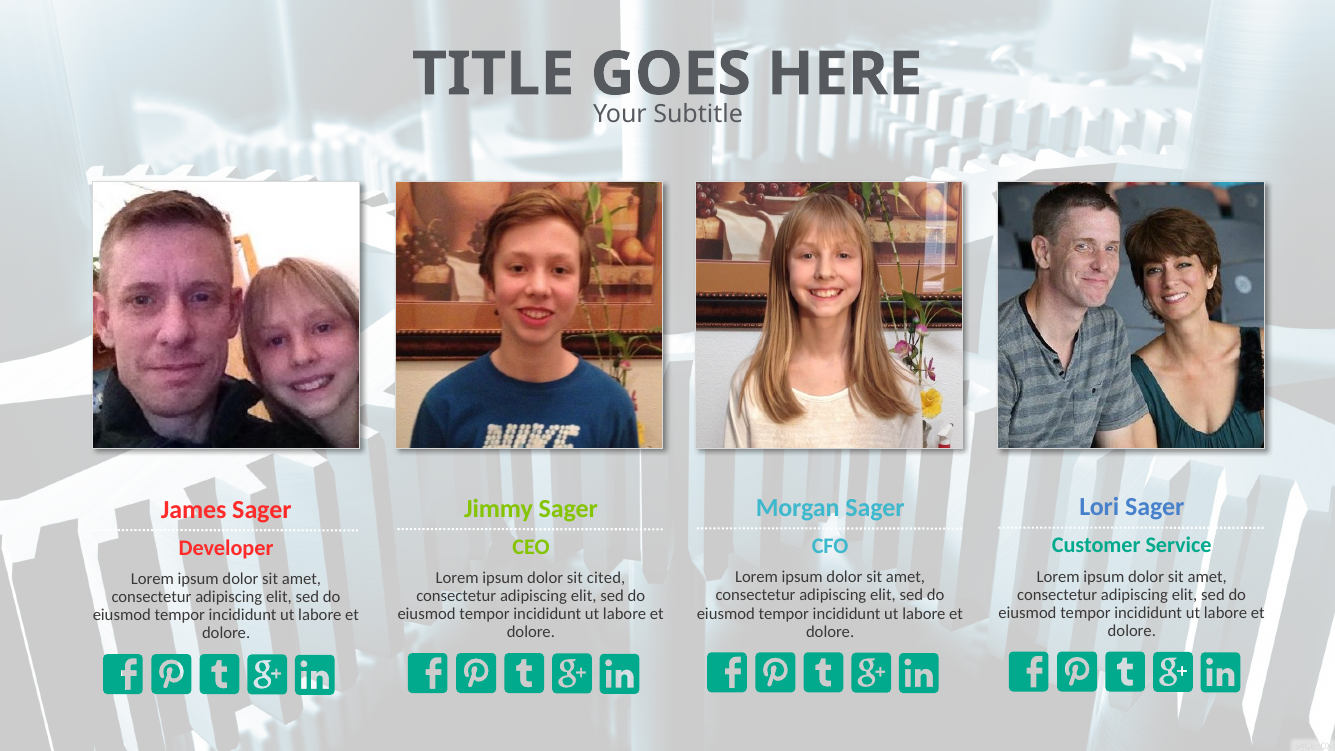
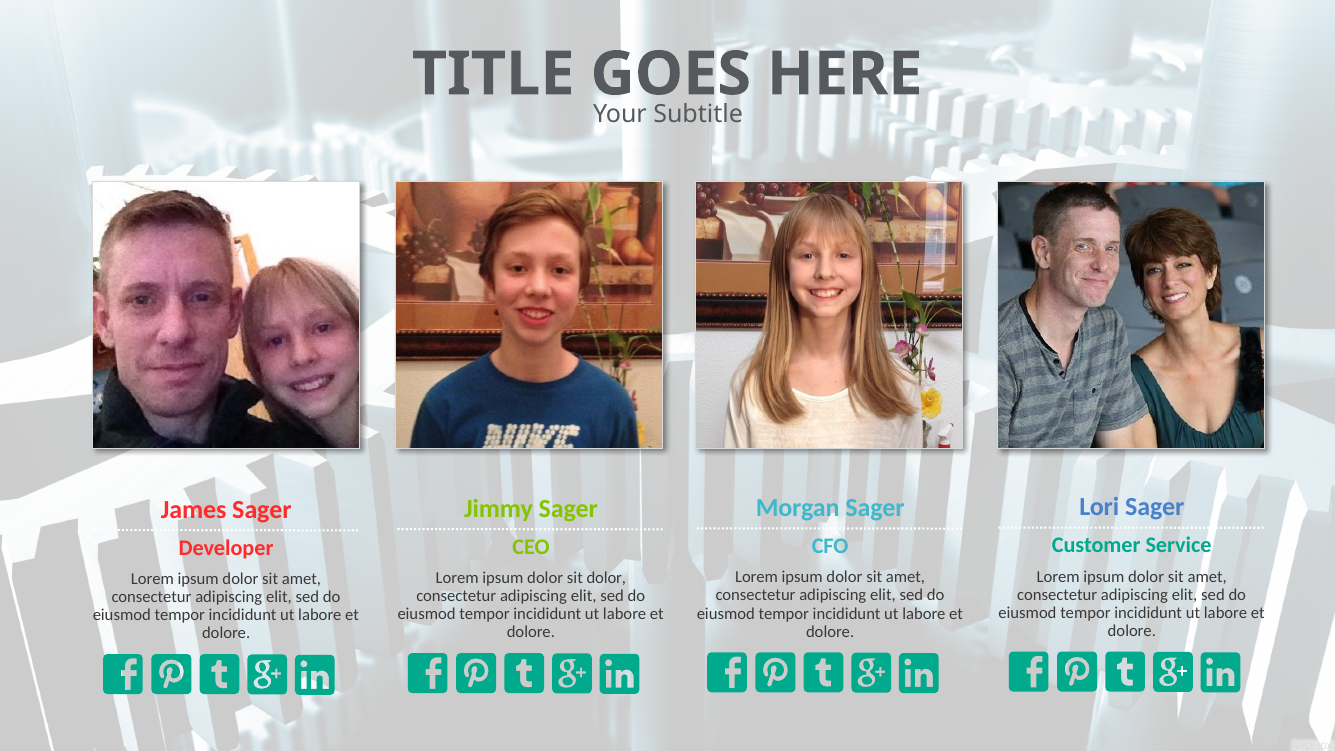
sit cited: cited -> dolor
